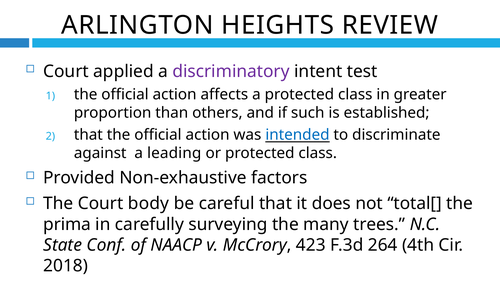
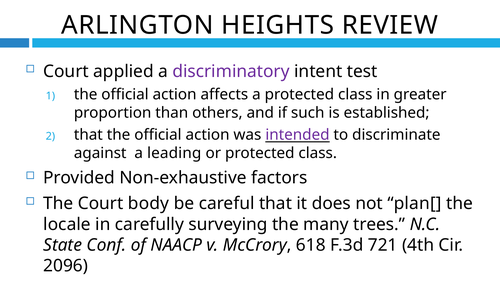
intended colour: blue -> purple
total[: total[ -> plan[
prima: prima -> locale
423: 423 -> 618
264: 264 -> 721
2018: 2018 -> 2096
